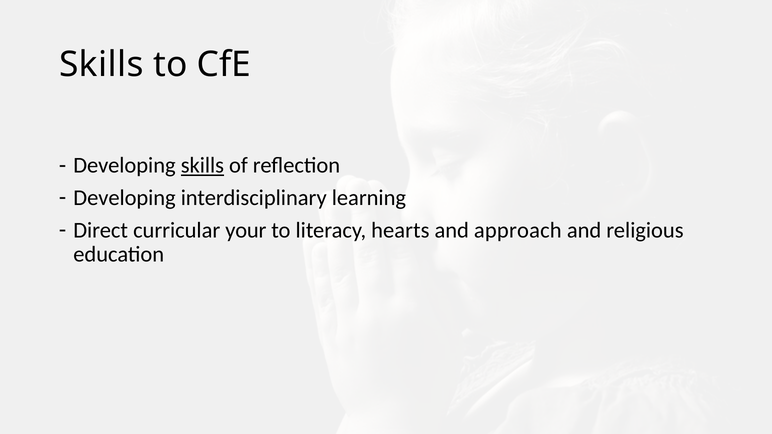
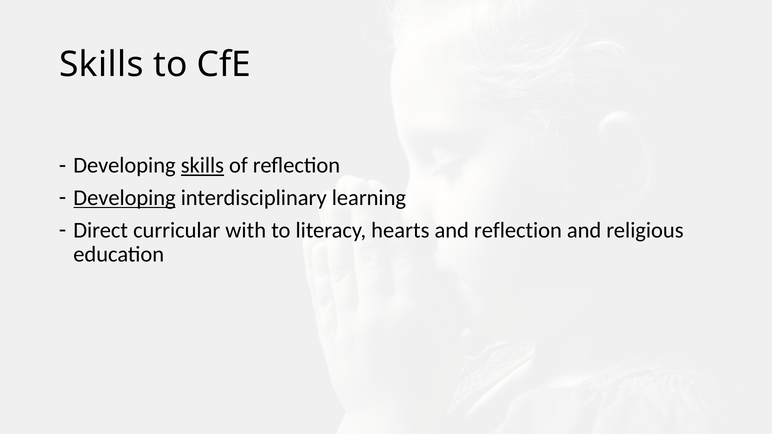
Developing at (125, 198) underline: none -> present
your: your -> with
and approach: approach -> reflection
